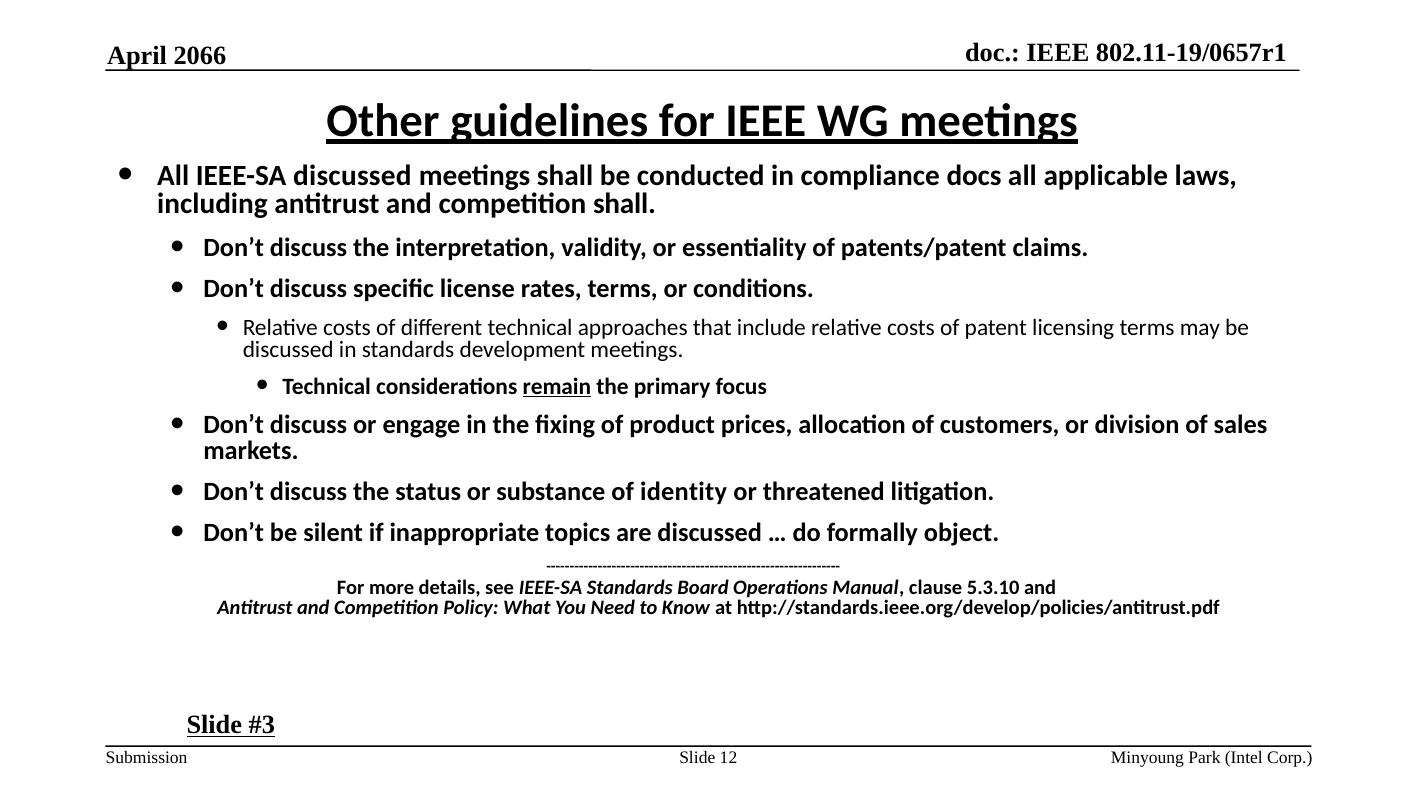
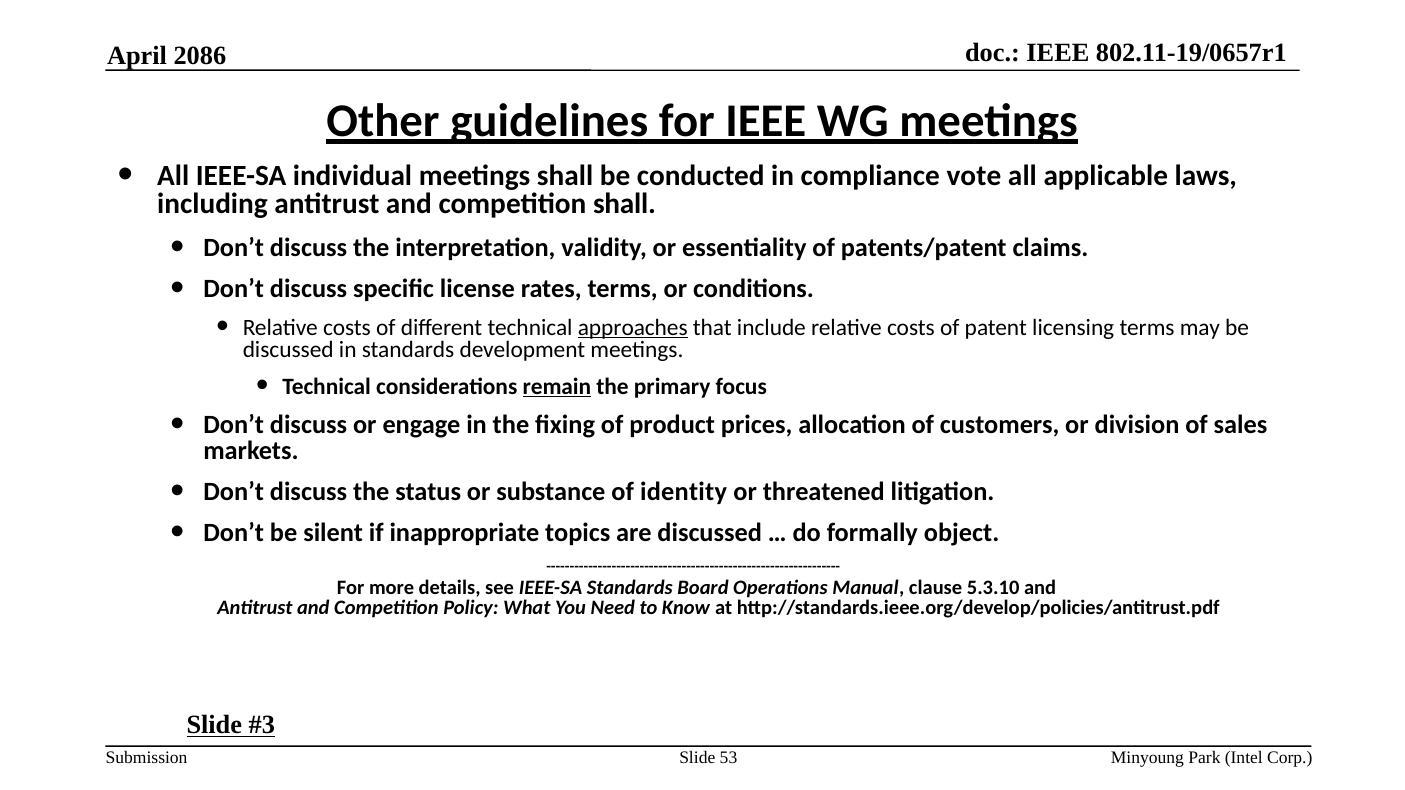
2066: 2066 -> 2086
IEEE-SA discussed: discussed -> individual
docs: docs -> vote
approaches underline: none -> present
12: 12 -> 53
